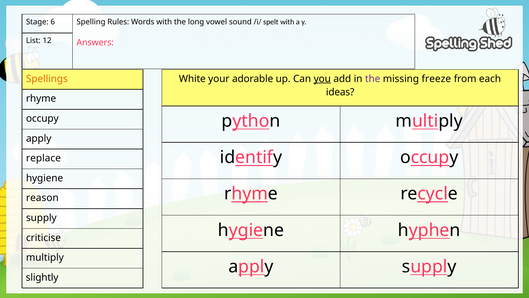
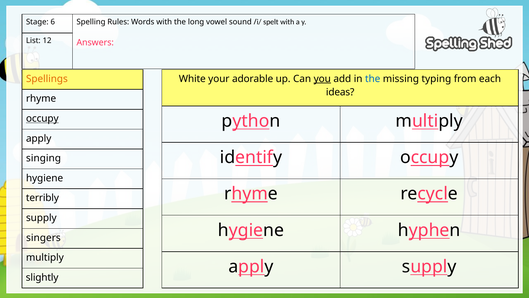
the at (373, 79) colour: purple -> blue
freeze: freeze -> typing
occupy at (42, 118) underline: none -> present
replace: replace -> singing
reason: reason -> terribly
criticise: criticise -> singers
